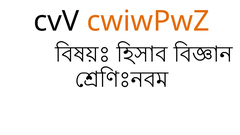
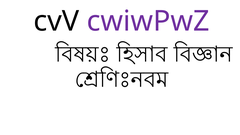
cwiwPwZ colour: orange -> purple
